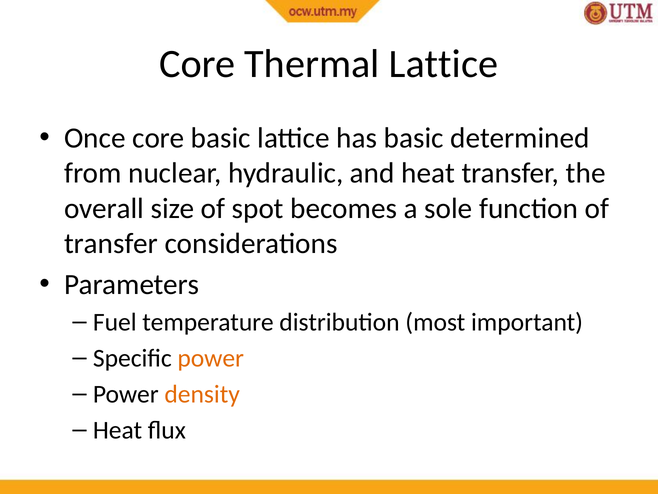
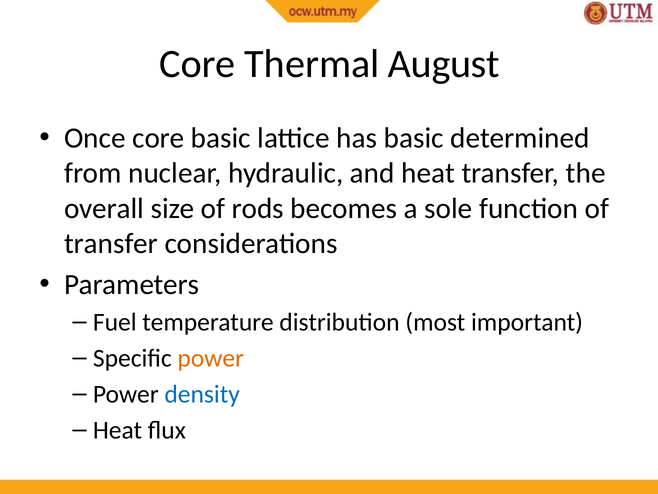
Thermal Lattice: Lattice -> August
spot: spot -> rods
density colour: orange -> blue
